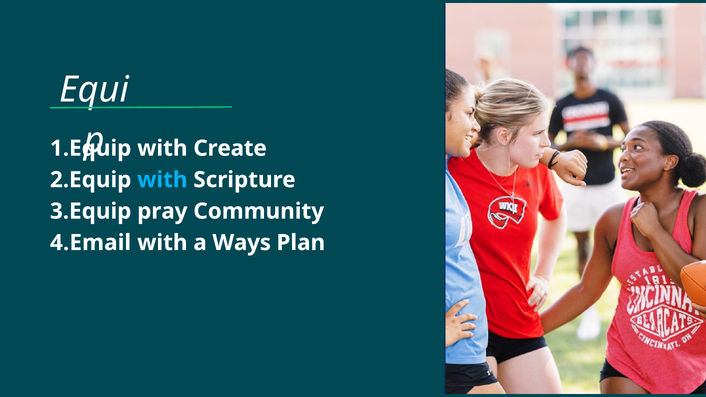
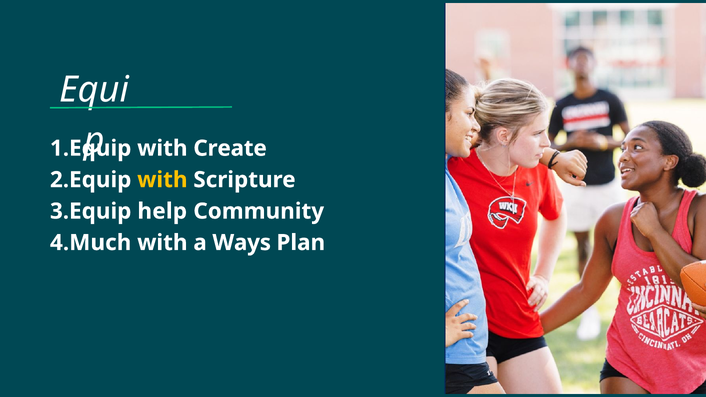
with at (162, 180) colour: light blue -> yellow
pray: pray -> help
4.Email: 4.Email -> 4.Much
